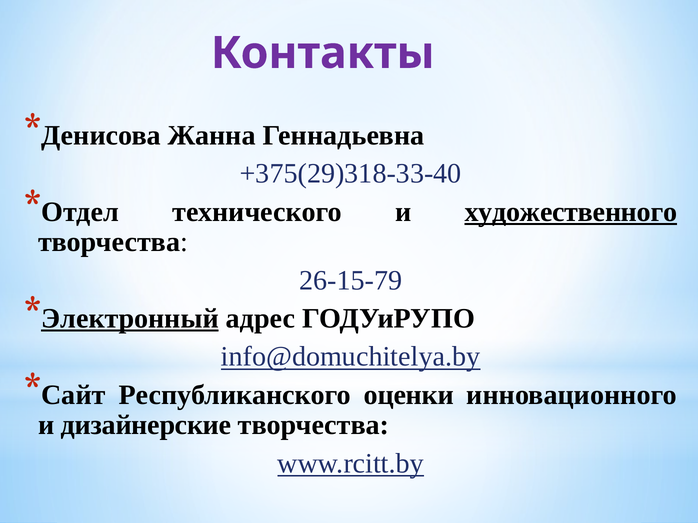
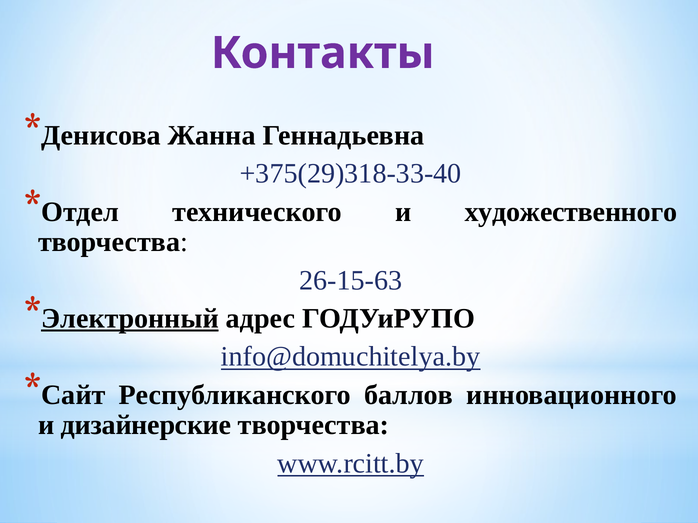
художественного underline: present -> none
26-15-79: 26-15-79 -> 26-15-63
оценки: оценки -> баллов
